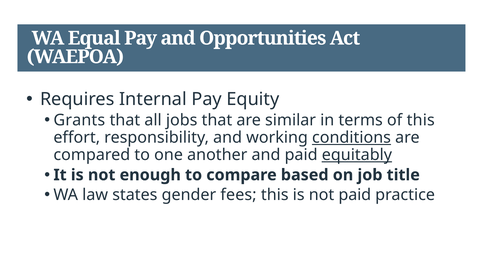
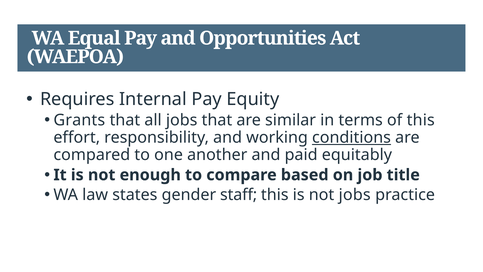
equitably underline: present -> none
fees: fees -> staff
not paid: paid -> jobs
